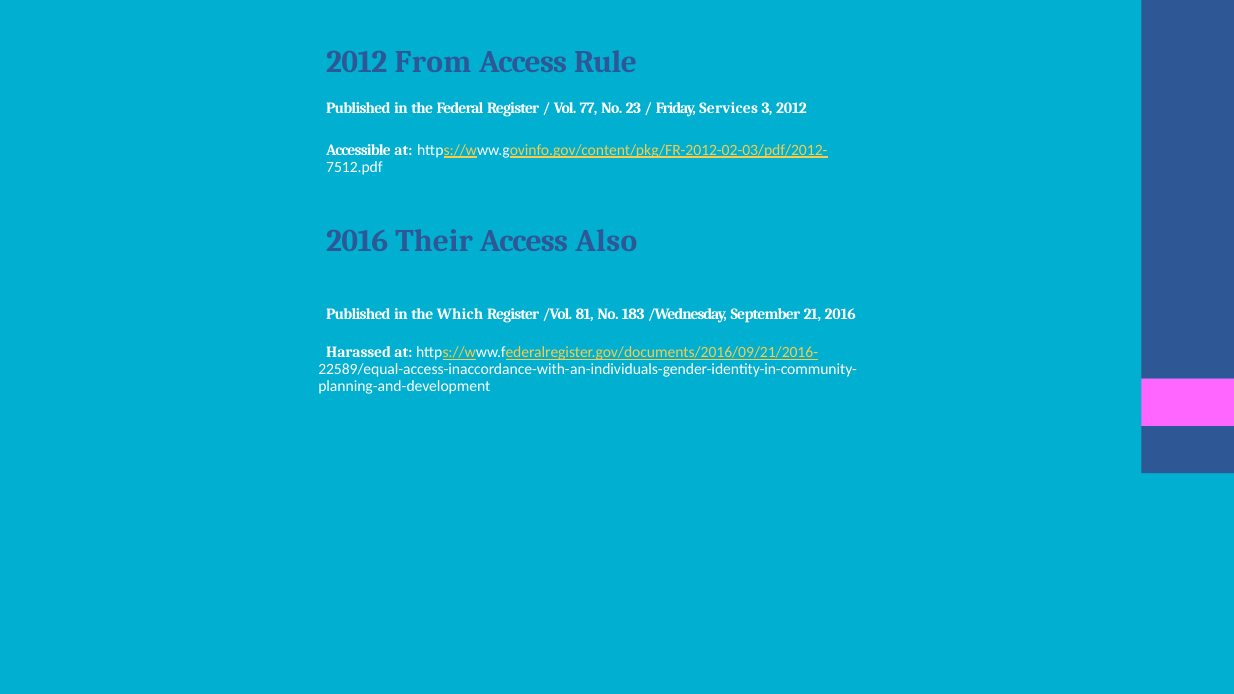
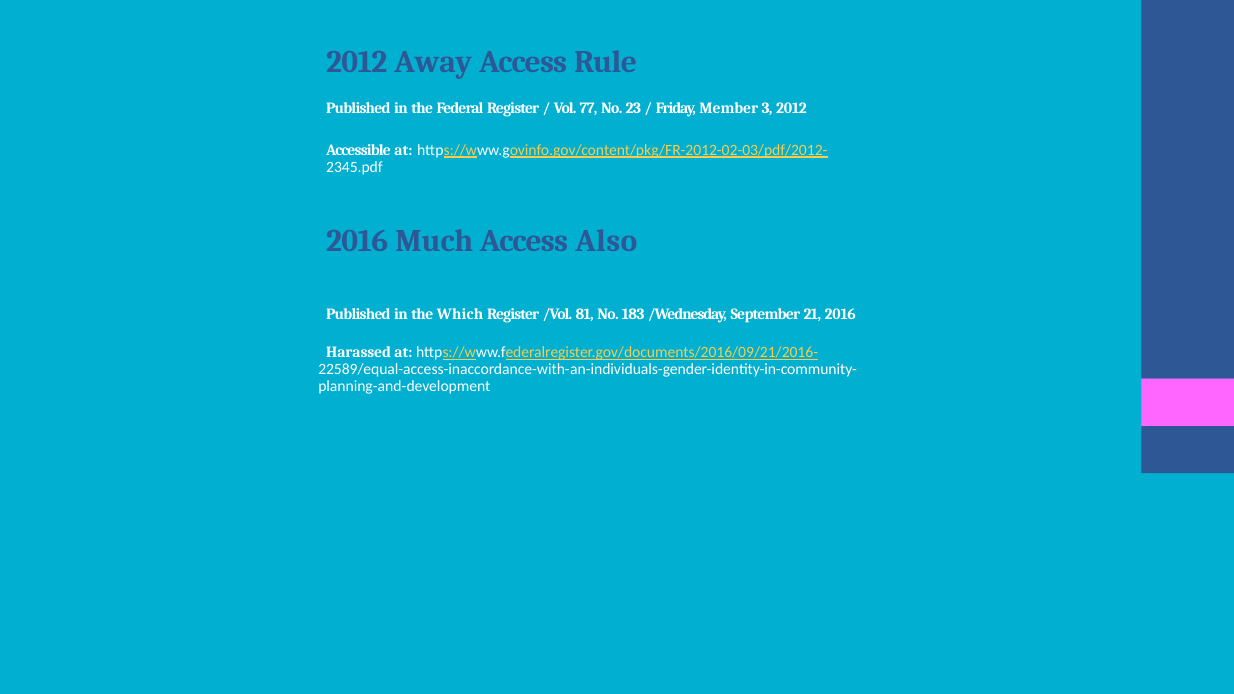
From: From -> Away
Services: Services -> Member
7512.pdf: 7512.pdf -> 2345.pdf
Their: Their -> Much
